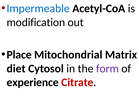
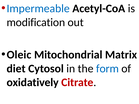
Place: Place -> Oleic
form colour: purple -> blue
experience: experience -> oxidatively
